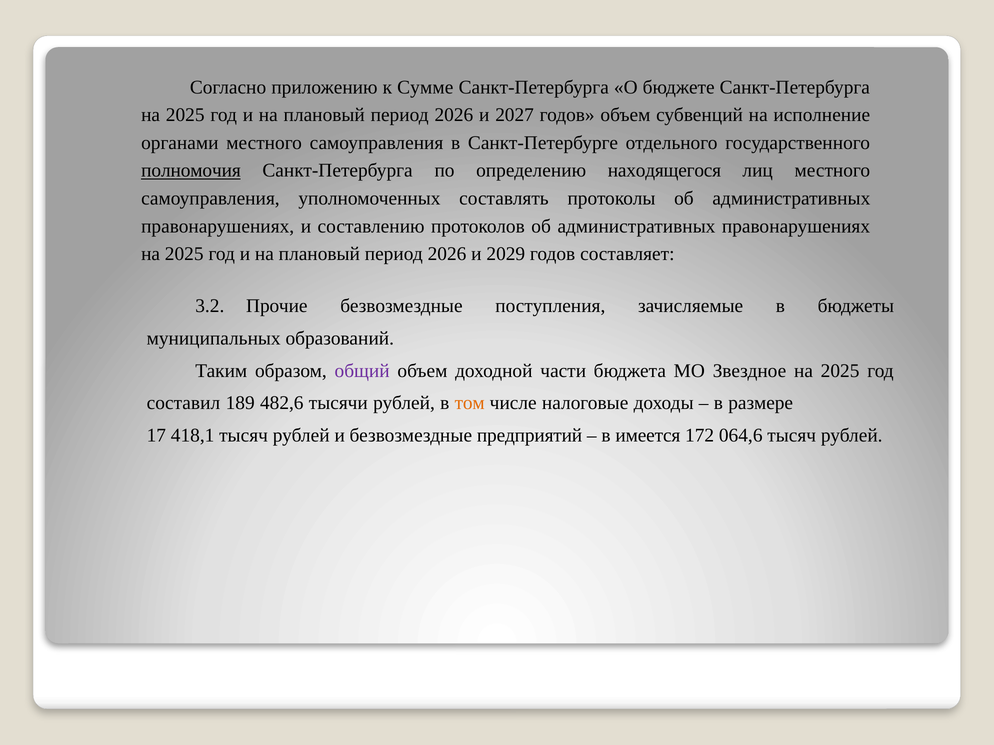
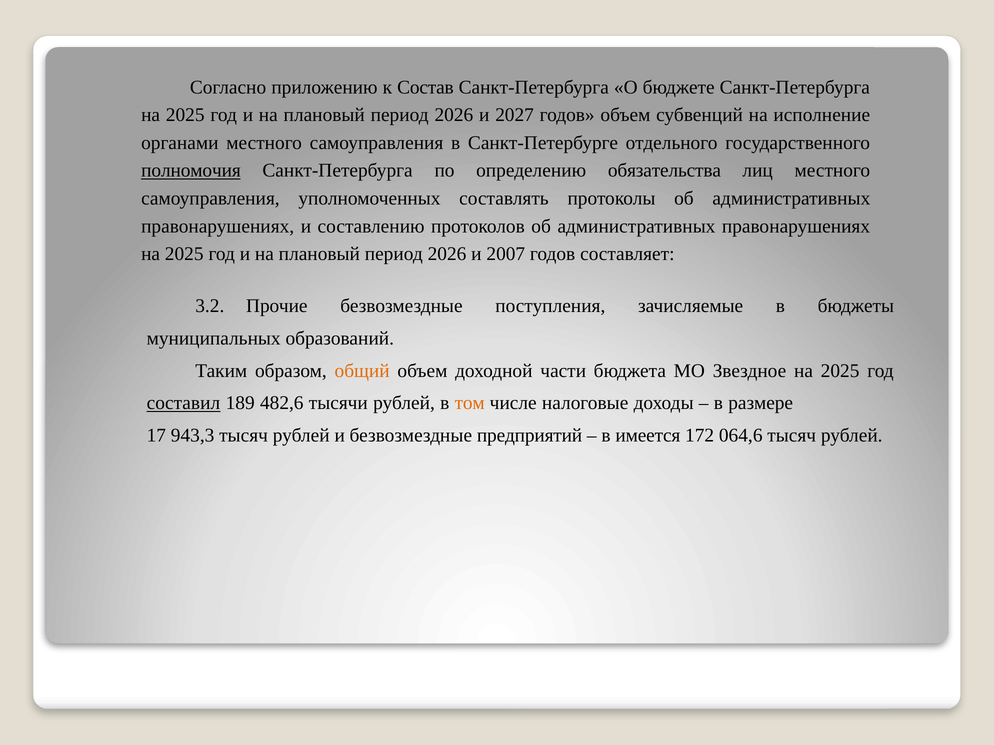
Сумме: Сумме -> Состав
находящегося: находящегося -> обязательства
2029: 2029 -> 2007
общий colour: purple -> orange
составил underline: none -> present
418,1: 418,1 -> 943,3
